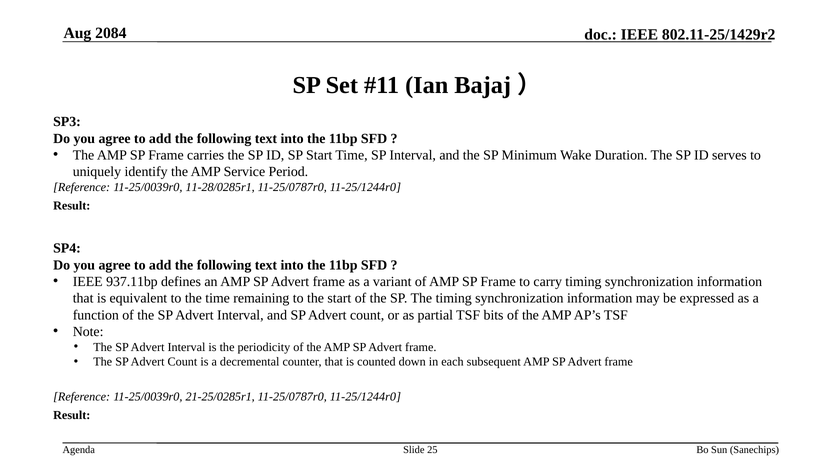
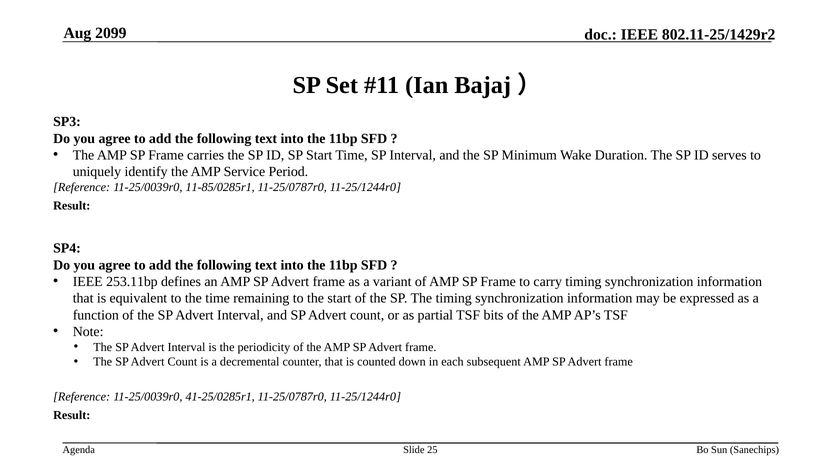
2084: 2084 -> 2099
11-28/0285r1: 11-28/0285r1 -> 11-85/0285r1
937.11bp: 937.11bp -> 253.11bp
21-25/0285r1: 21-25/0285r1 -> 41-25/0285r1
